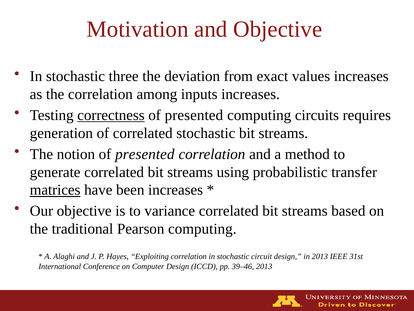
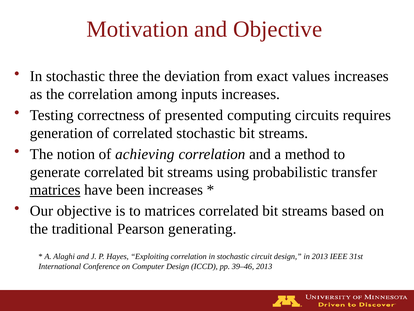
correctness underline: present -> none
notion of presented: presented -> achieving
to variance: variance -> matrices
Pearson computing: computing -> generating
